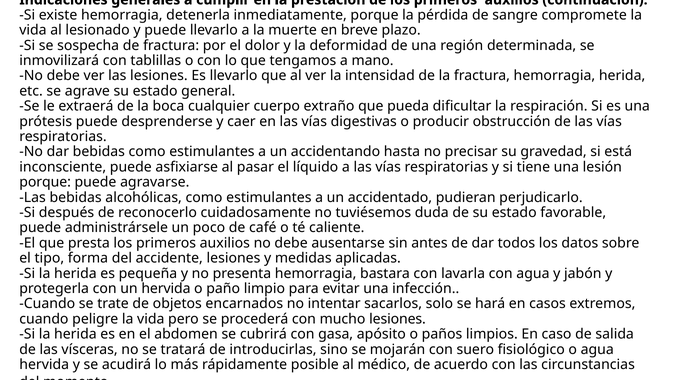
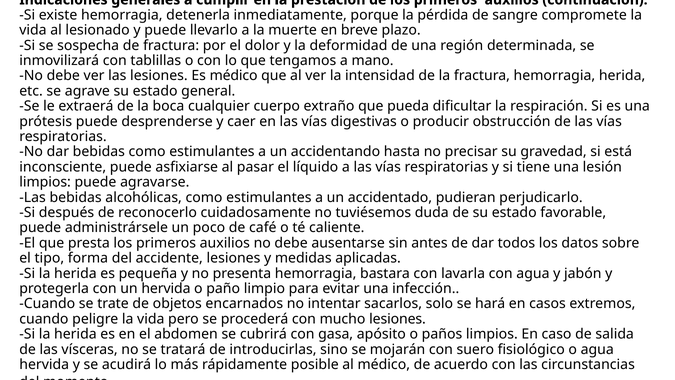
Es llevarlo: llevarlo -> médico
porque at (45, 182): porque -> limpios
